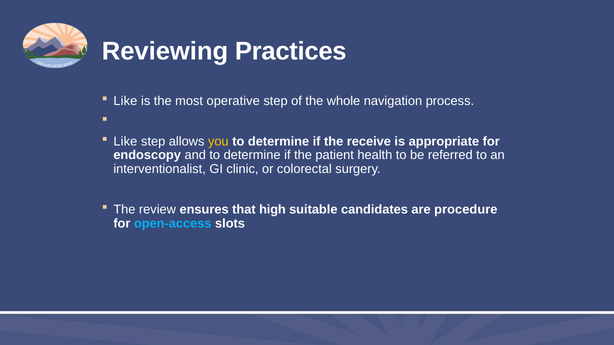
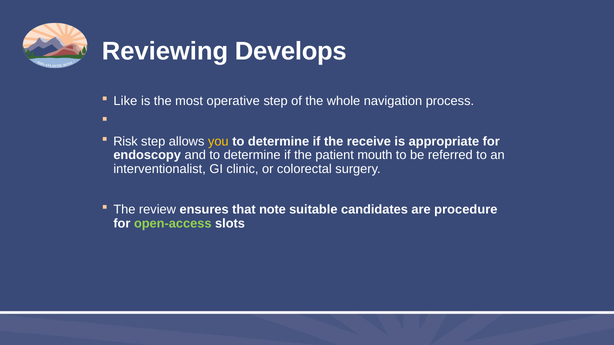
Practices: Practices -> Develops
Like at (125, 142): Like -> Risk
health: health -> mouth
high: high -> note
open-access colour: light blue -> light green
